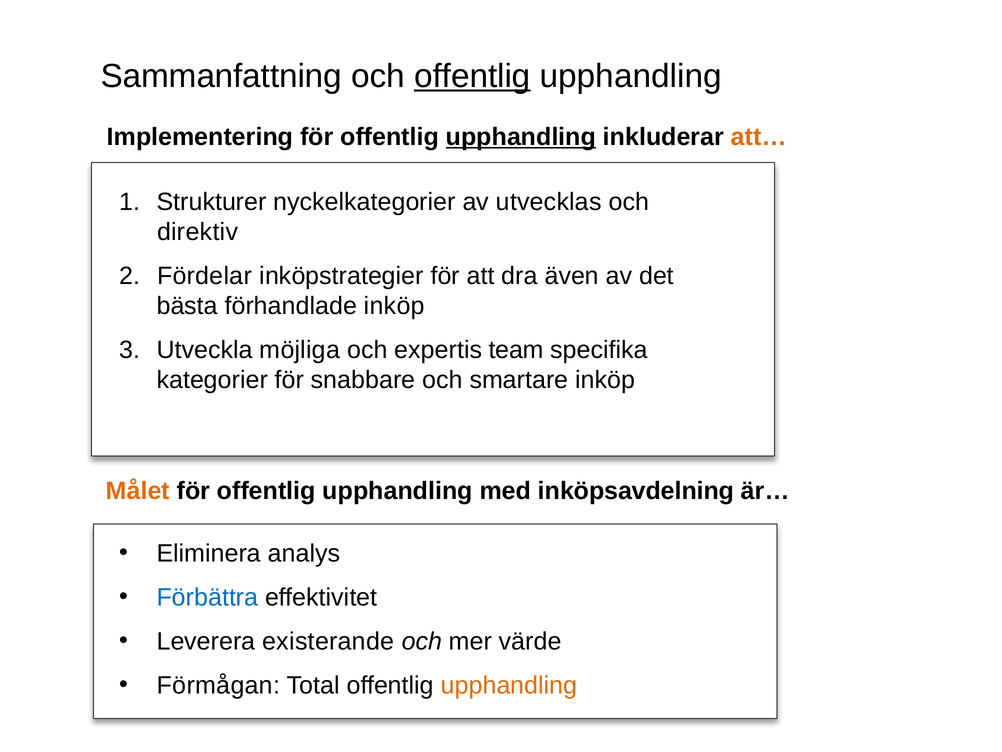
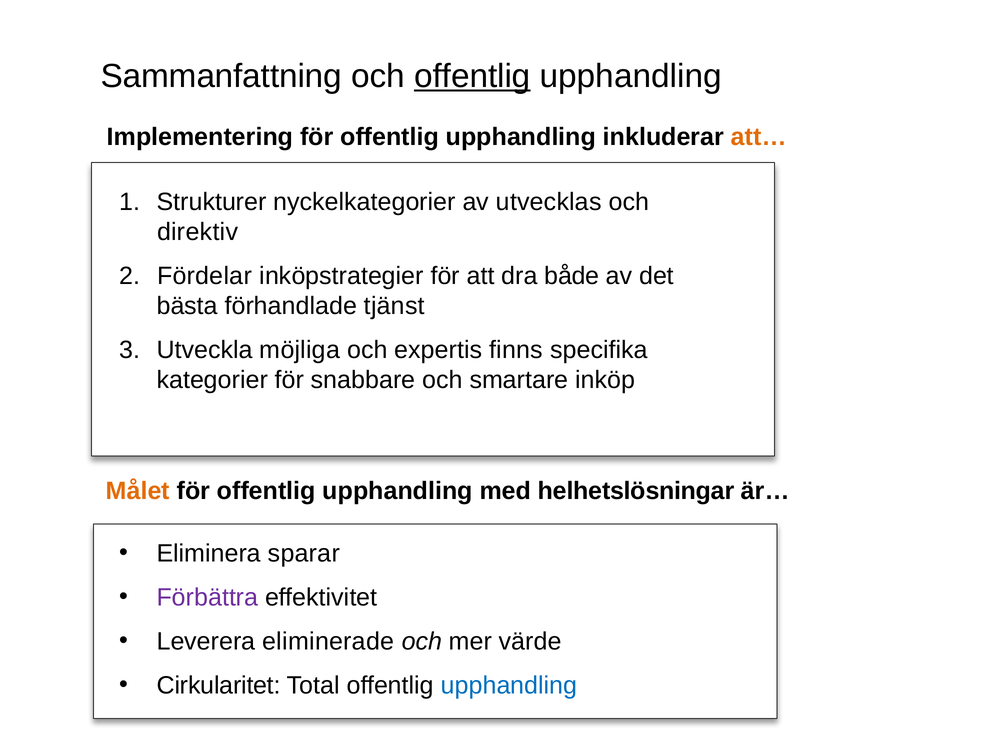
upphandling at (521, 137) underline: present -> none
även: även -> både
förhandlade inköp: inköp -> tjänst
team: team -> finns
inköpsavdelning: inköpsavdelning -> helhetslösningar
analys: analys -> sparar
Förbättra colour: blue -> purple
existerande: existerande -> eliminerade
Förmågan: Förmågan -> Cirkularitet
upphandling at (509, 685) colour: orange -> blue
